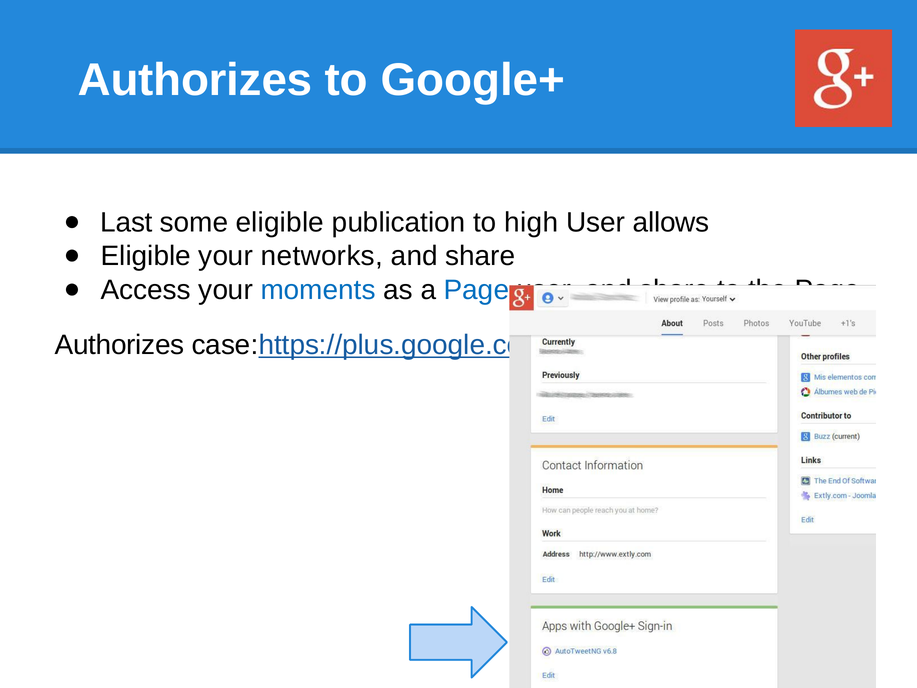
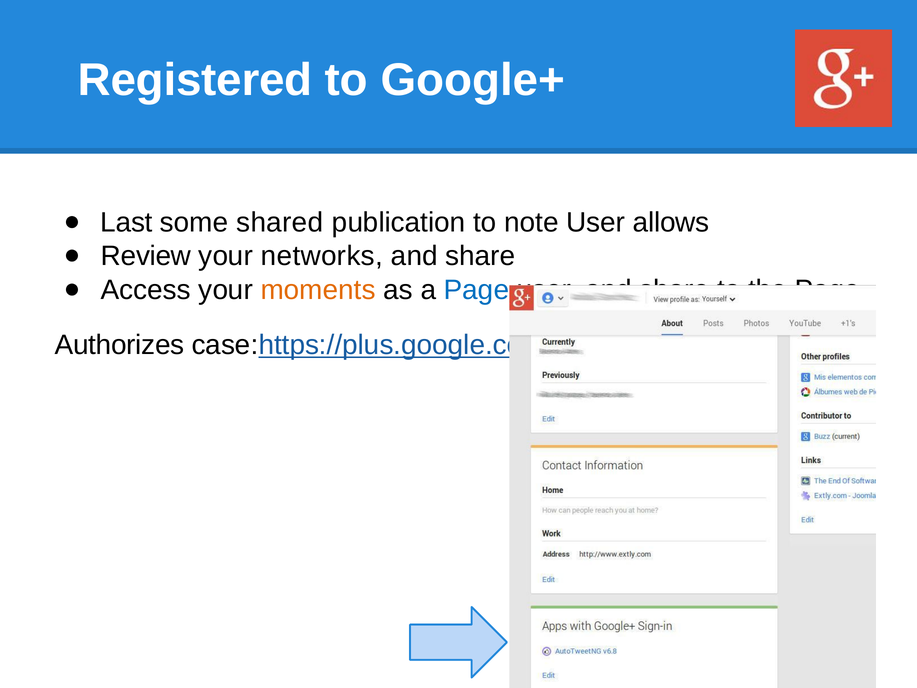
Authorizes at (195, 80): Authorizes -> Registered
some eligible: eligible -> shared
high: high -> note
Eligible at (146, 256): Eligible -> Review
moments colour: blue -> orange
